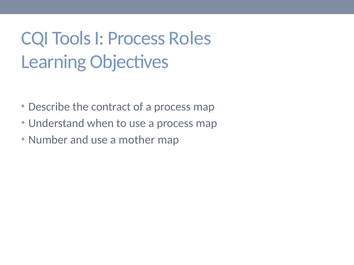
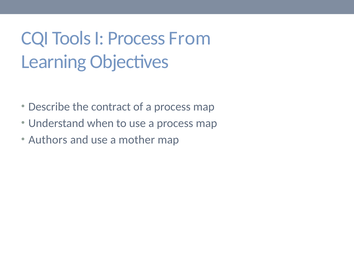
Roles: Roles -> From
Number: Number -> Authors
